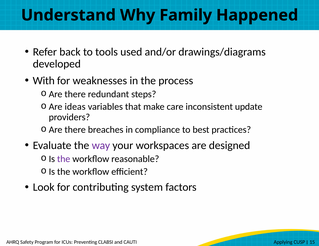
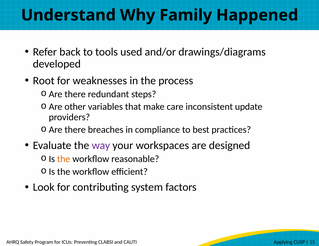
With: With -> Root
ideas: ideas -> other
the at (64, 159) colour: purple -> orange
